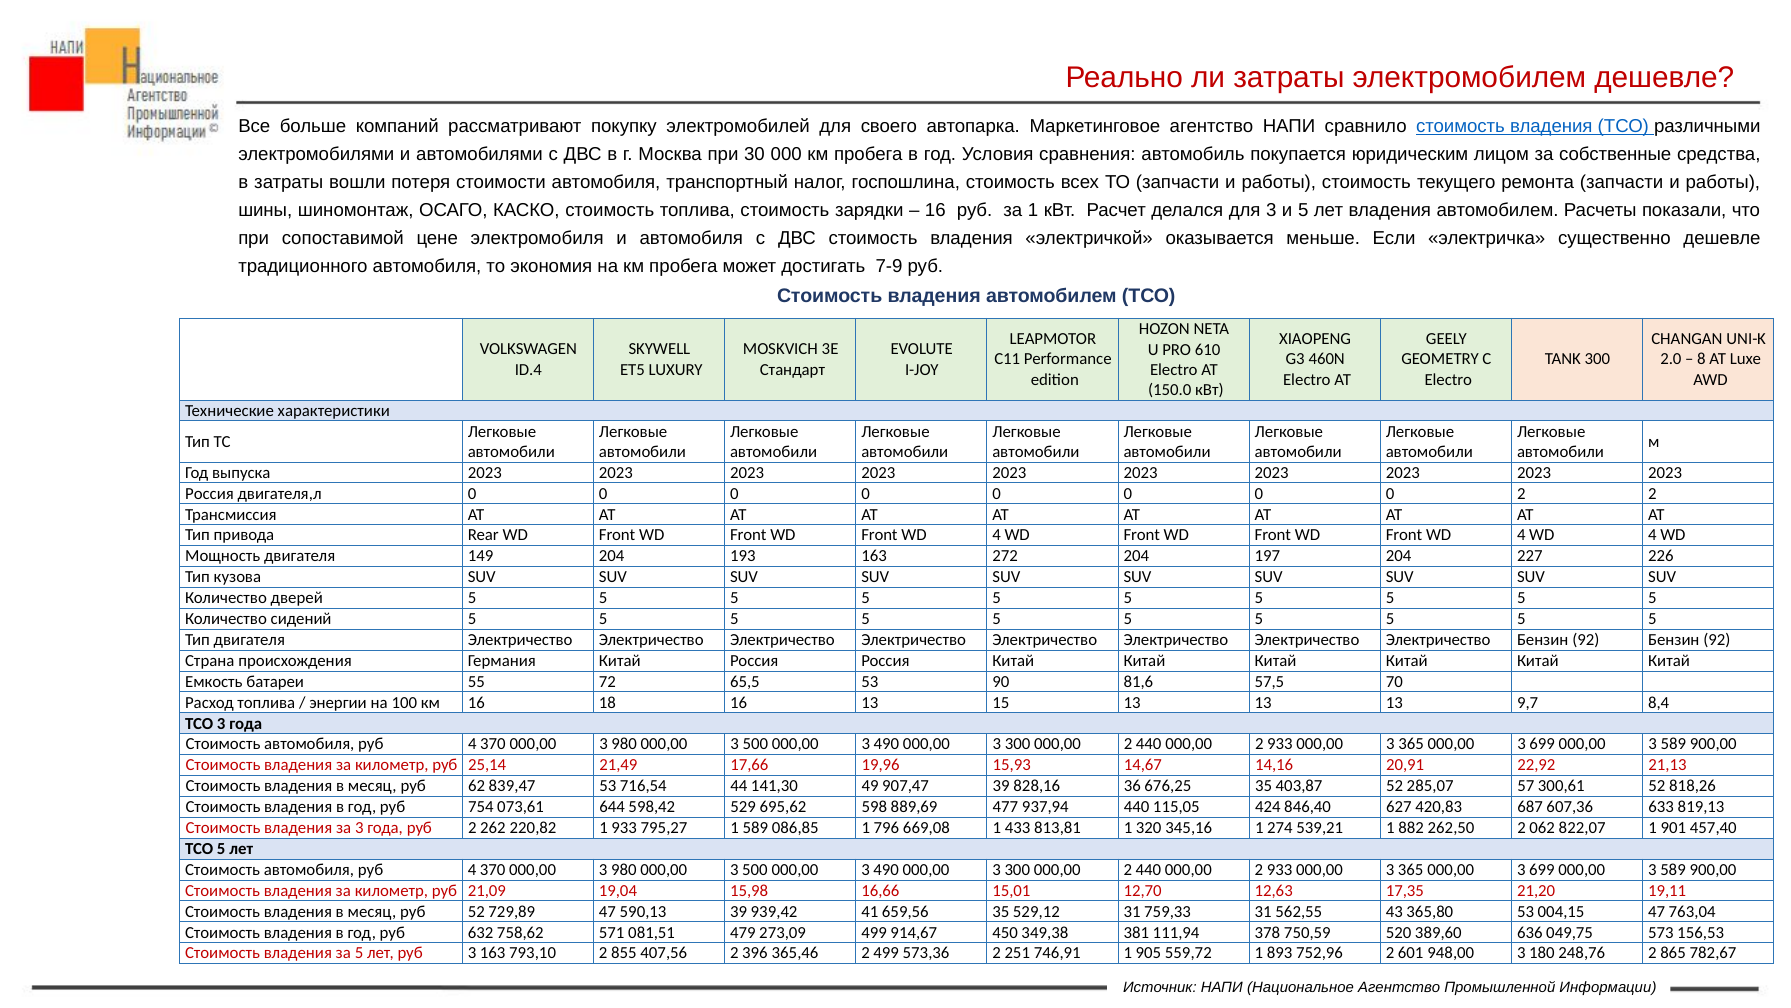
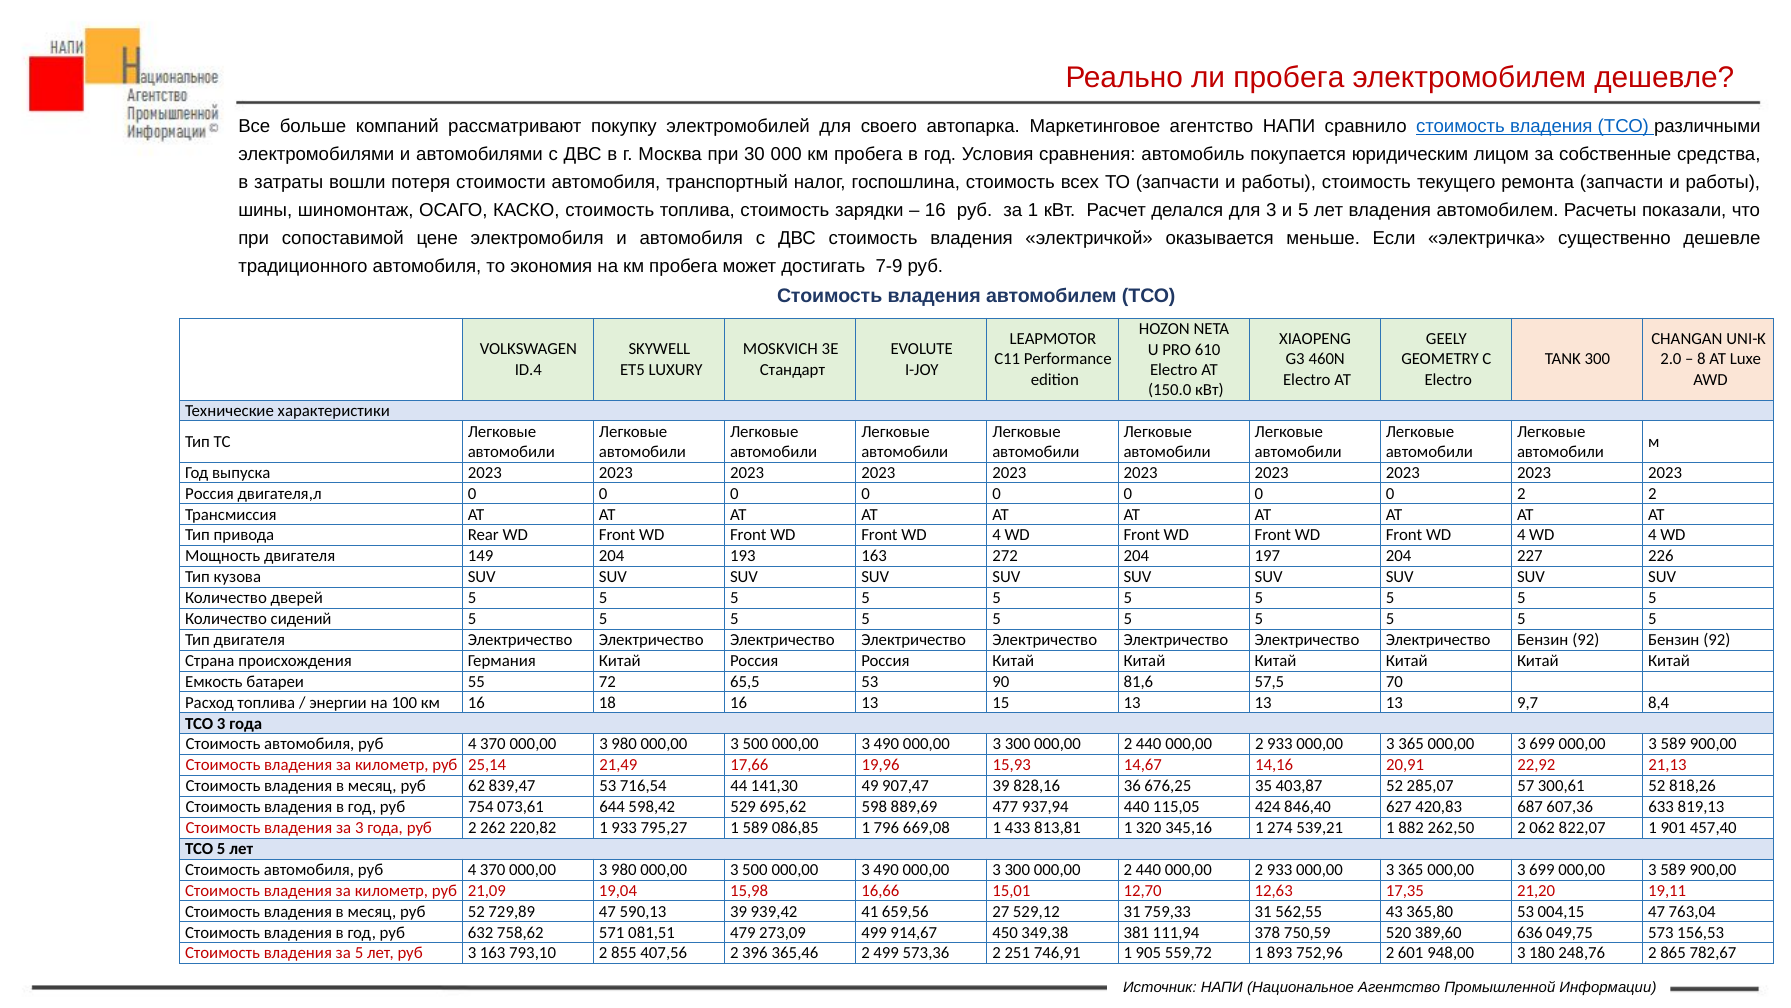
ли затраты: затраты -> пробега
659,56 35: 35 -> 27
